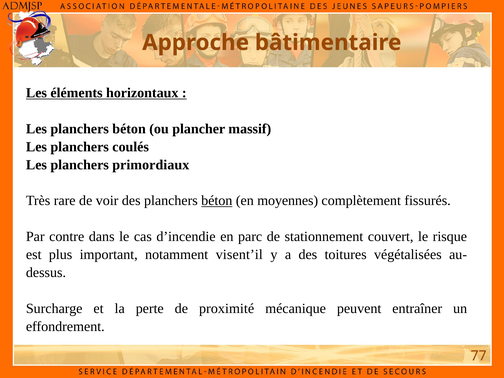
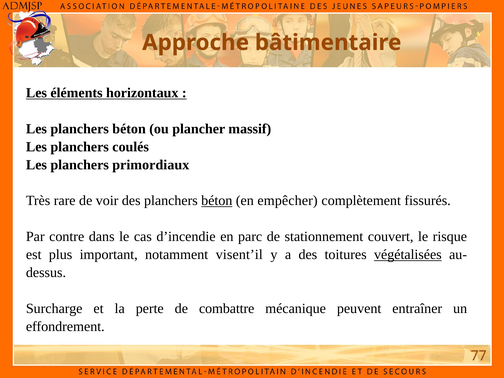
moyennes: moyennes -> empêcher
végétalisées underline: none -> present
proximité: proximité -> combattre
